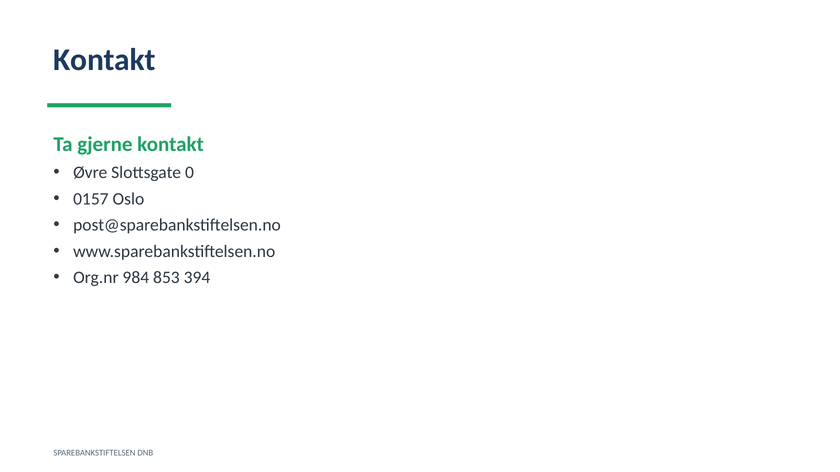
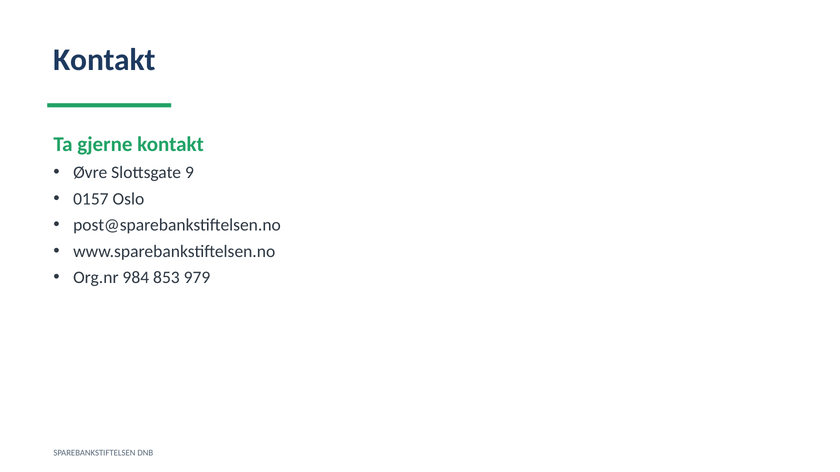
0: 0 -> 9
394: 394 -> 979
